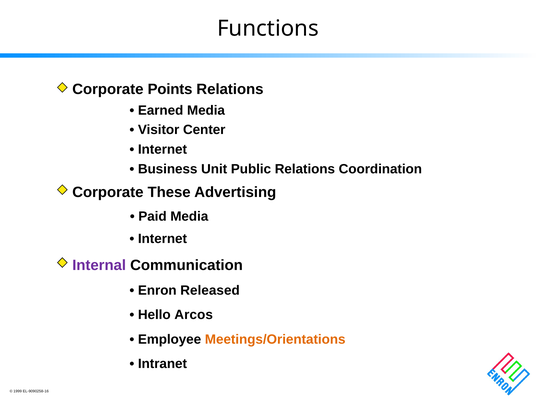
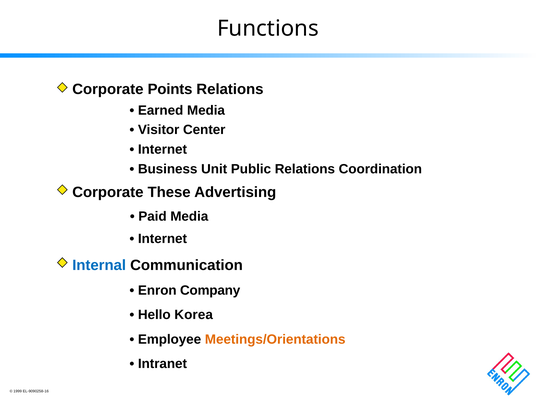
Internal colour: purple -> blue
Released: Released -> Company
Arcos: Arcos -> Korea
